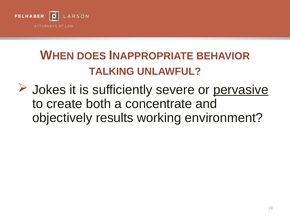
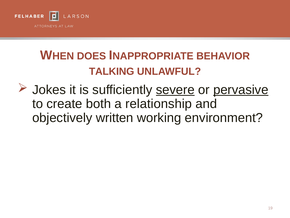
severe underline: none -> present
concentrate: concentrate -> relationship
results: results -> written
